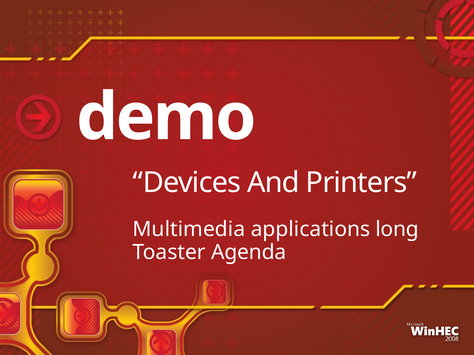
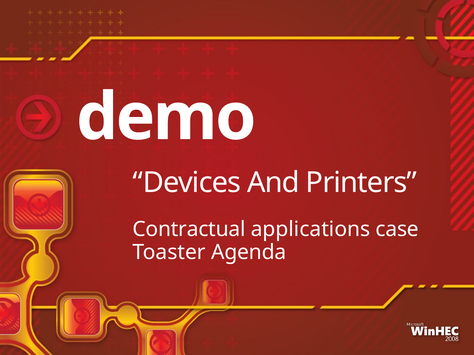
Multimedia: Multimedia -> Contractual
long: long -> case
